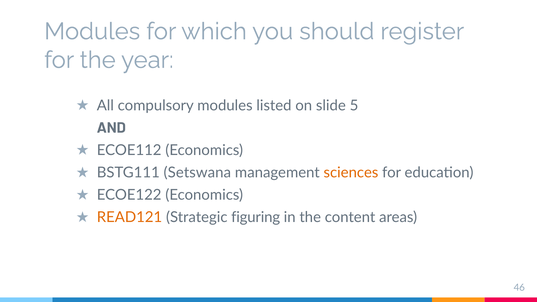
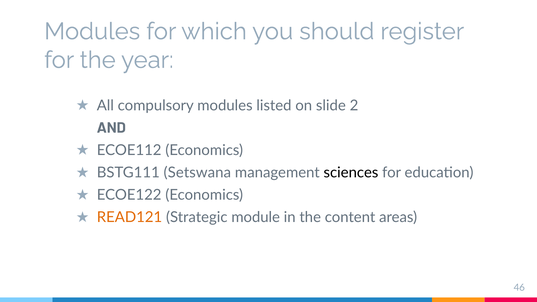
5: 5 -> 2
sciences colour: orange -> black
figuring: figuring -> module
